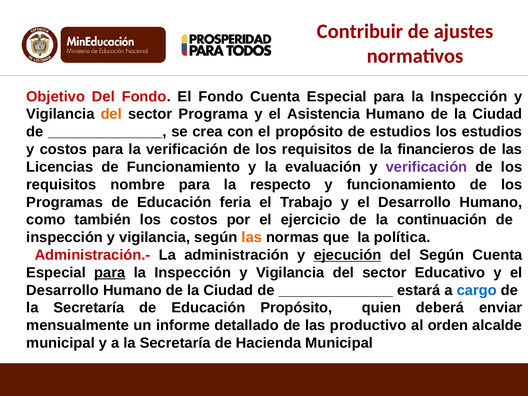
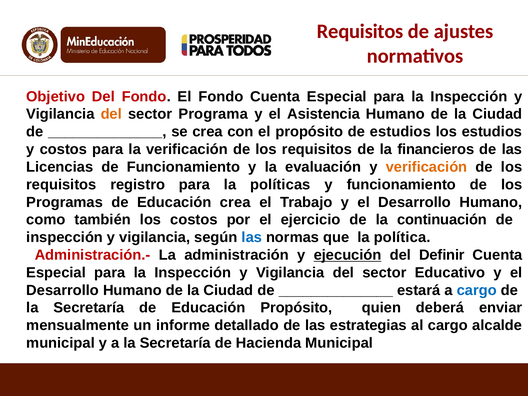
Contribuir at (360, 31): Contribuir -> Requisitos
verificación at (427, 167) colour: purple -> orange
nombre: nombre -> registro
respecto: respecto -> políticas
Educación feria: feria -> crea
las at (252, 237) colour: orange -> blue
del Según: Según -> Definir
para at (110, 273) underline: present -> none
productivo: productivo -> estrategias
al orden: orden -> cargo
